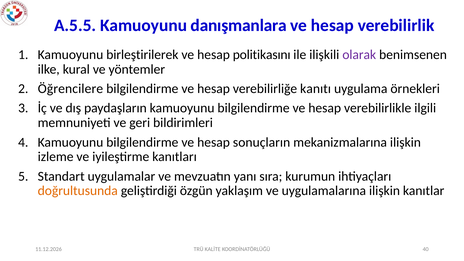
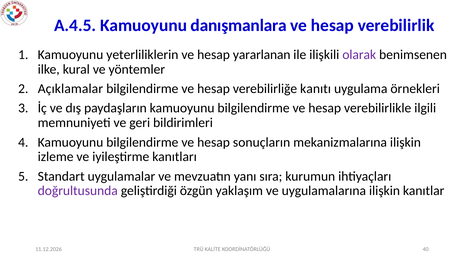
A.5.5: A.5.5 -> A.4.5
birleştirilerek: birleştirilerek -> yeterliliklerin
politikasını: politikasını -> yararlanan
Öğrencilere: Öğrencilere -> Açıklamalar
doğrultusunda colour: orange -> purple
